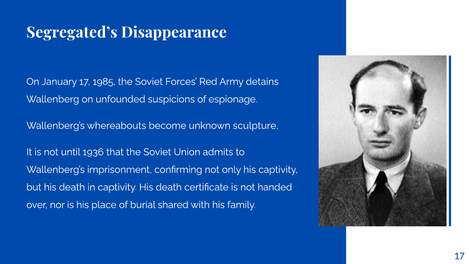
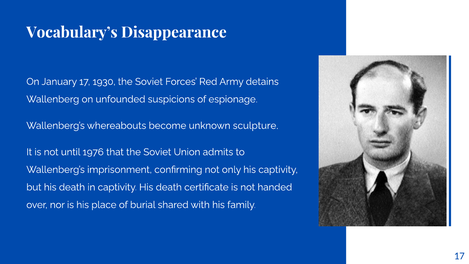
Segregated’s: Segregated’s -> Vocabulary’s
1985: 1985 -> 1930
1936: 1936 -> 1976
